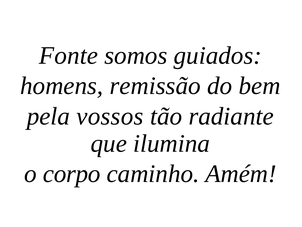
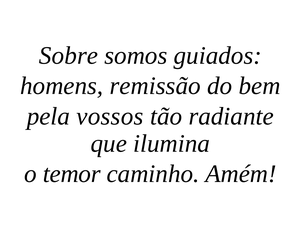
Fonte: Fonte -> Sobre
corpo: corpo -> temor
